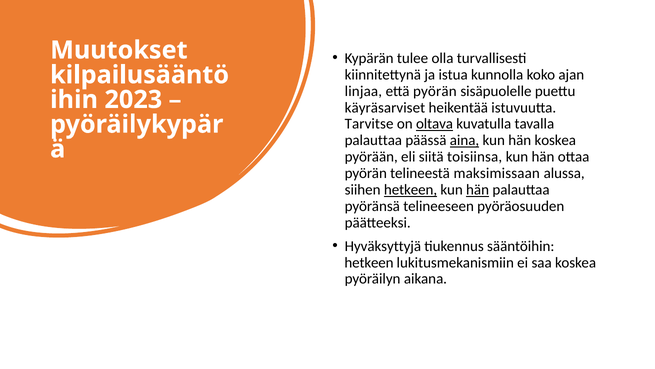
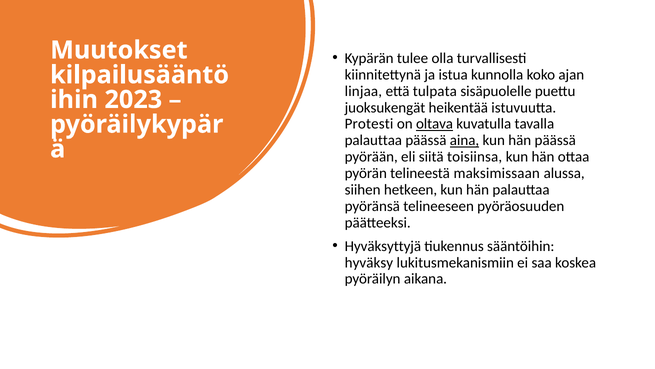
että pyörän: pyörän -> tulpata
käyräsarviset: käyräsarviset -> juoksukengät
Tarvitse: Tarvitse -> Protesti
hän koskea: koskea -> päässä
hetkeen at (411, 190) underline: present -> none
hän at (478, 190) underline: present -> none
hetkeen at (369, 262): hetkeen -> hyväksy
